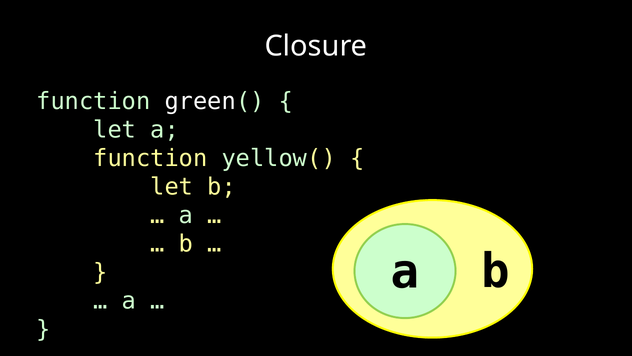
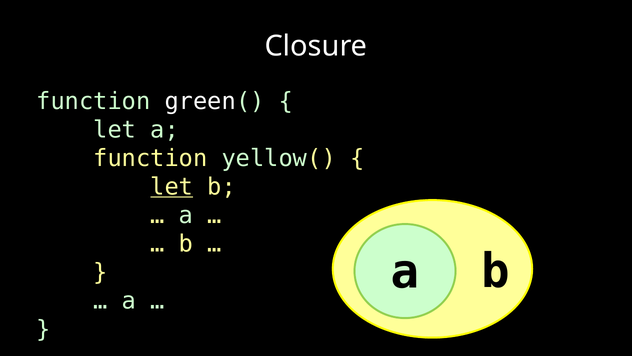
let at (172, 187) underline: none -> present
